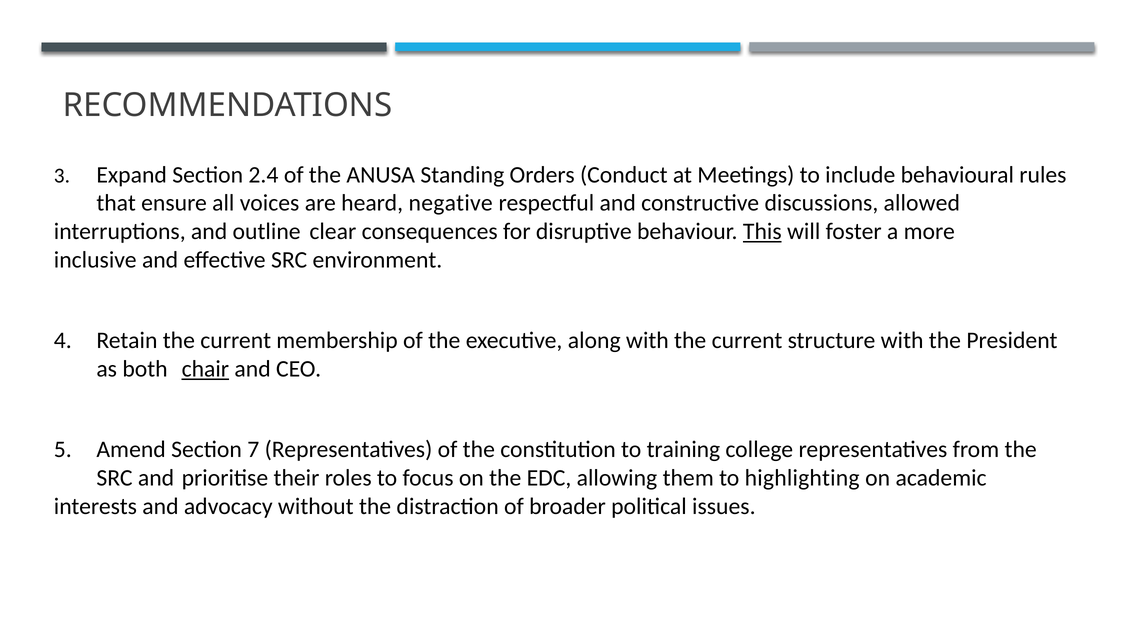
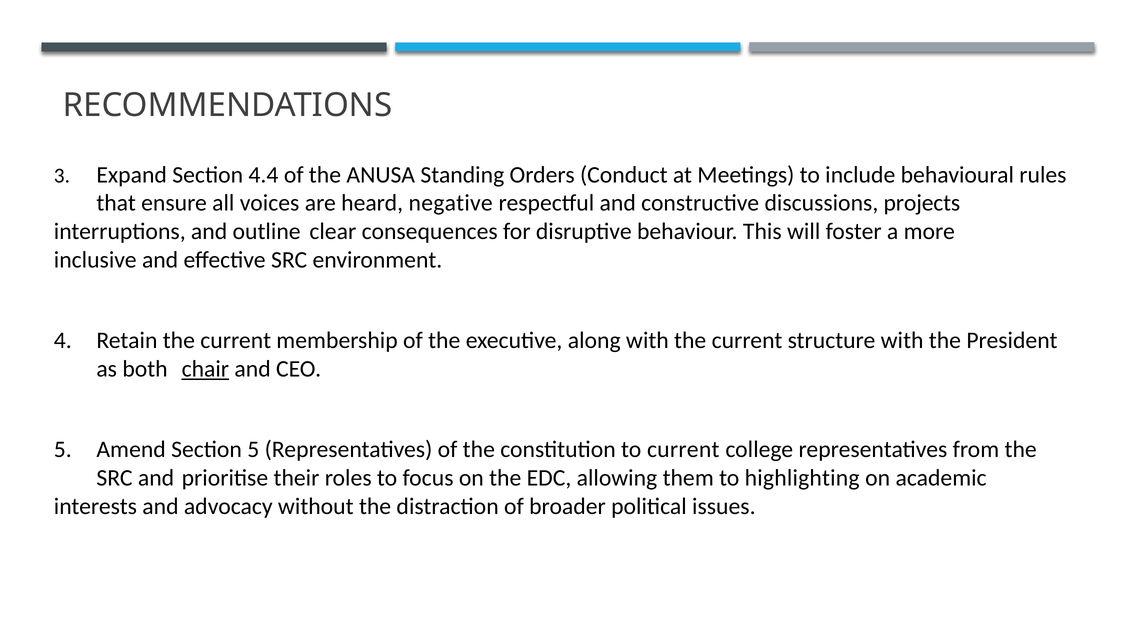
2.4: 2.4 -> 4.4
allowed: allowed -> projects
This underline: present -> none
Section 7: 7 -> 5
to training: training -> current
